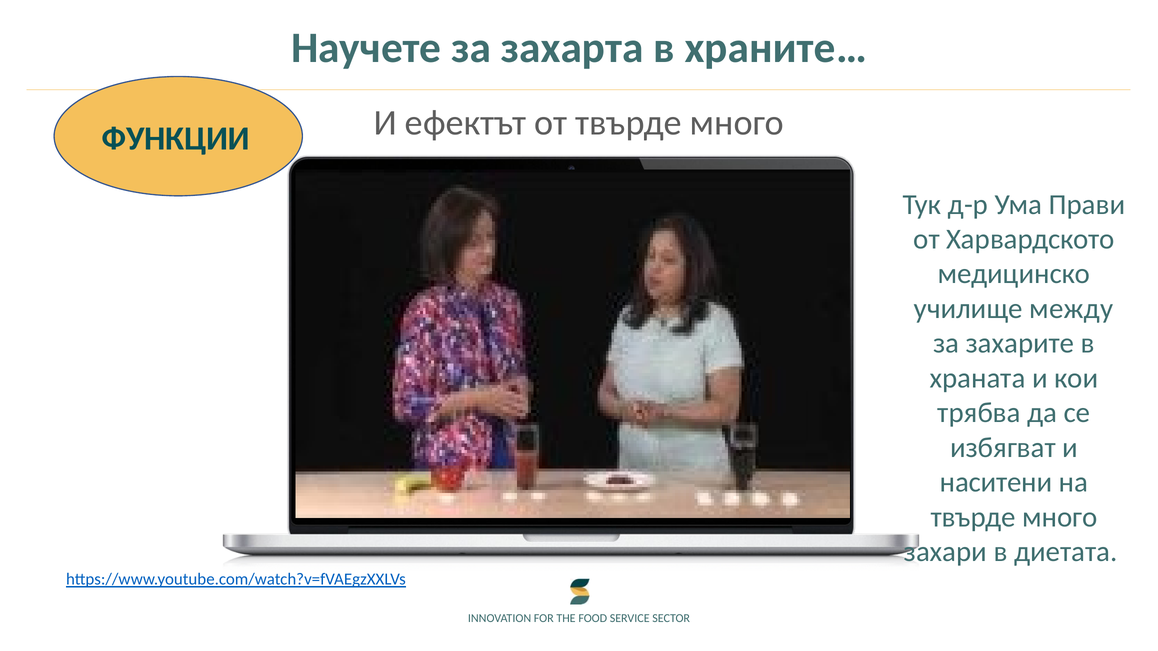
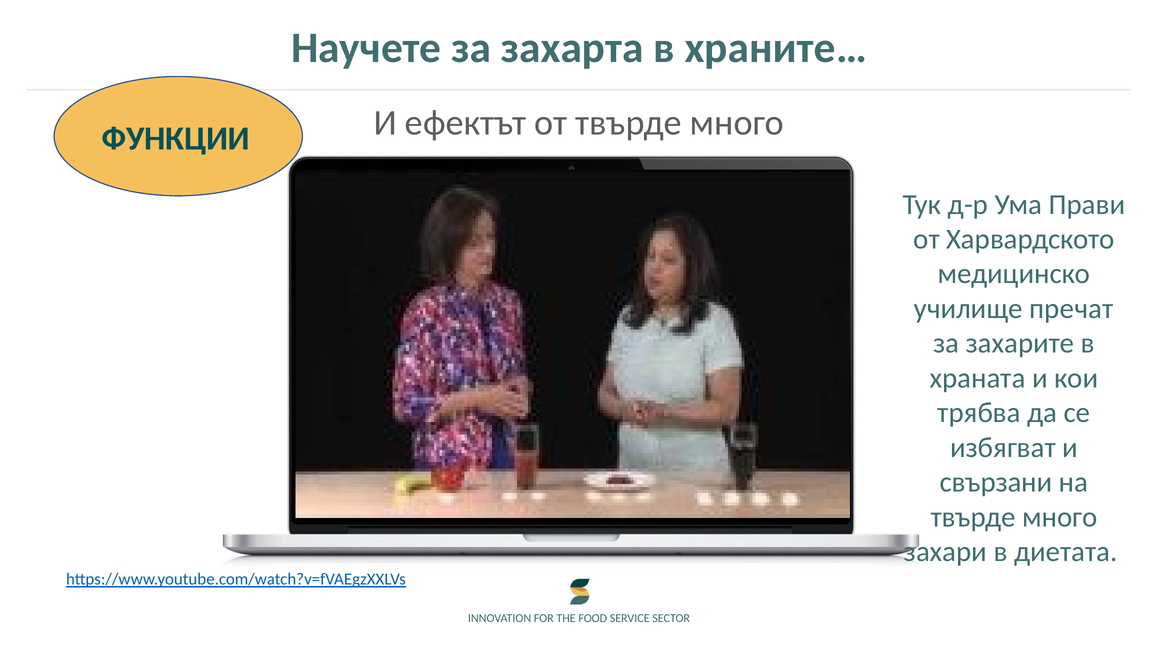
между: между -> пречат
наситени: наситени -> свързани
